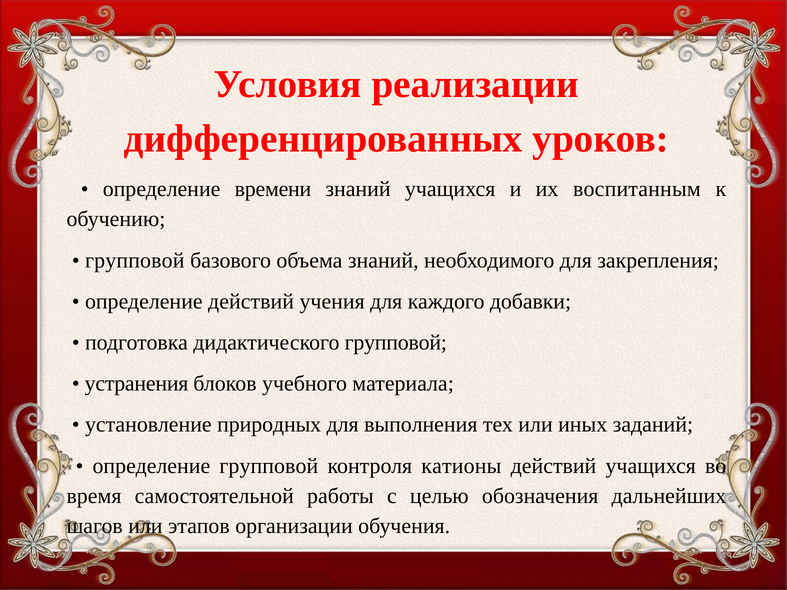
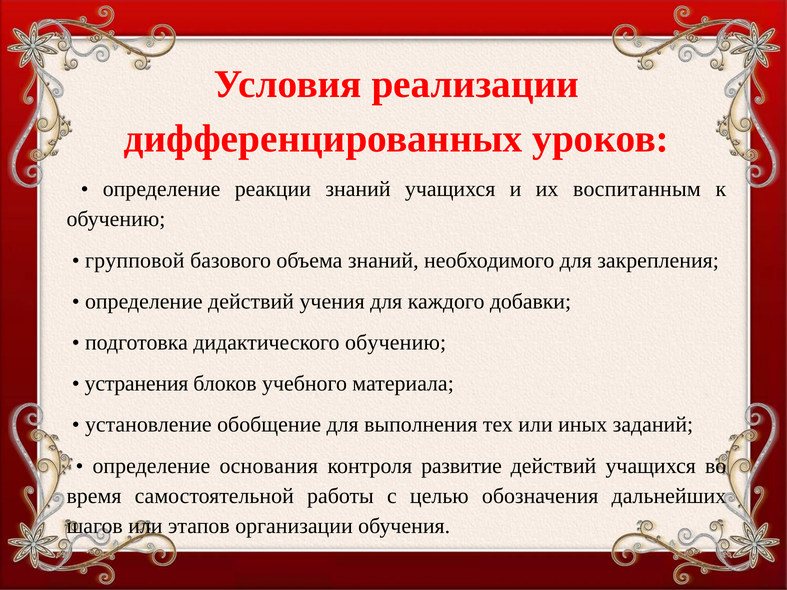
времени: времени -> реакции
дидактического групповой: групповой -> обучению
природных: природных -> обобщение
определение групповой: групповой -> основания
катионы: катионы -> развитие
